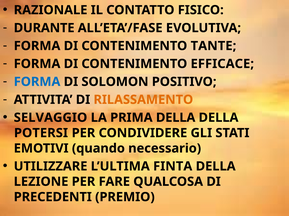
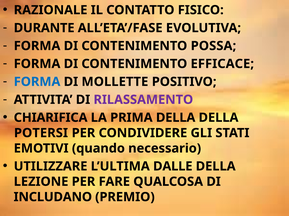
TANTE: TANTE -> POSSA
SOLOMON: SOLOMON -> MOLLETTE
RILASSAMENTO colour: orange -> purple
SELVAGGIO: SELVAGGIO -> CHIARIFICA
FINTA: FINTA -> DALLE
PRECEDENTI: PRECEDENTI -> INCLUDANO
